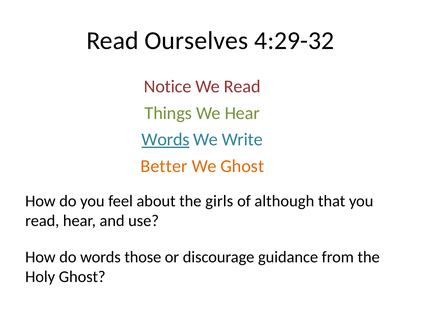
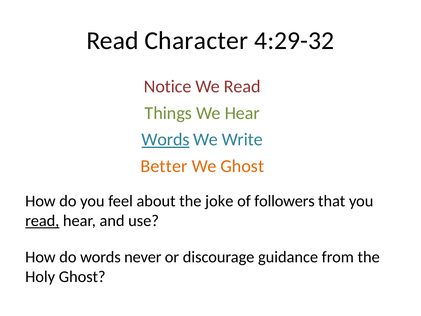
Ourselves: Ourselves -> Character
girls: girls -> joke
although: although -> followers
read at (42, 220) underline: none -> present
those: those -> never
